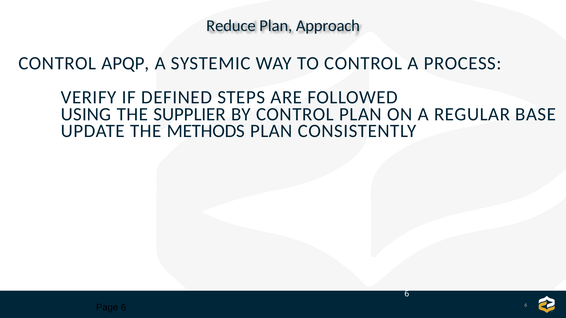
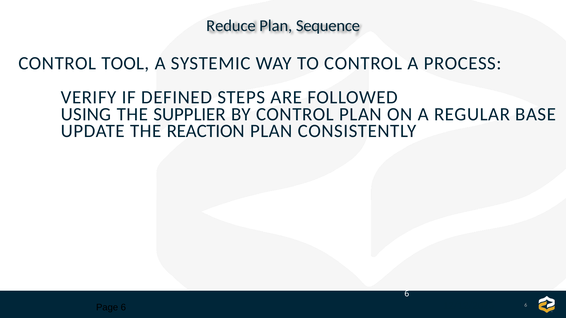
Approach: Approach -> Sequence
APQP: APQP -> TOOL
METHODS: METHODS -> REACTION
